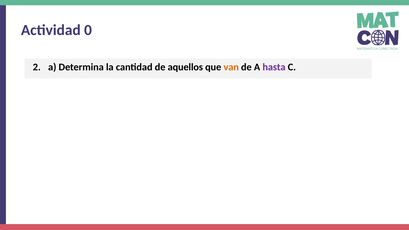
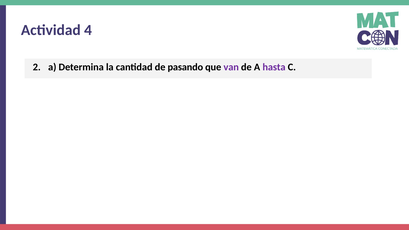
0: 0 -> 4
aquellos: aquellos -> pasando
van colour: orange -> purple
